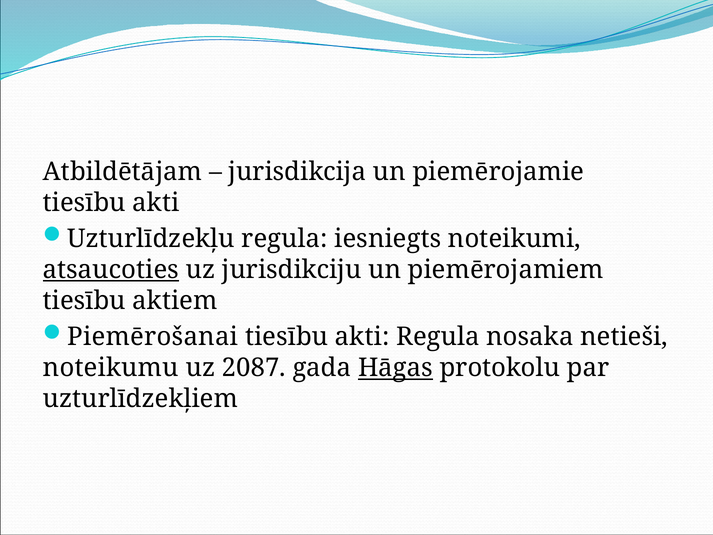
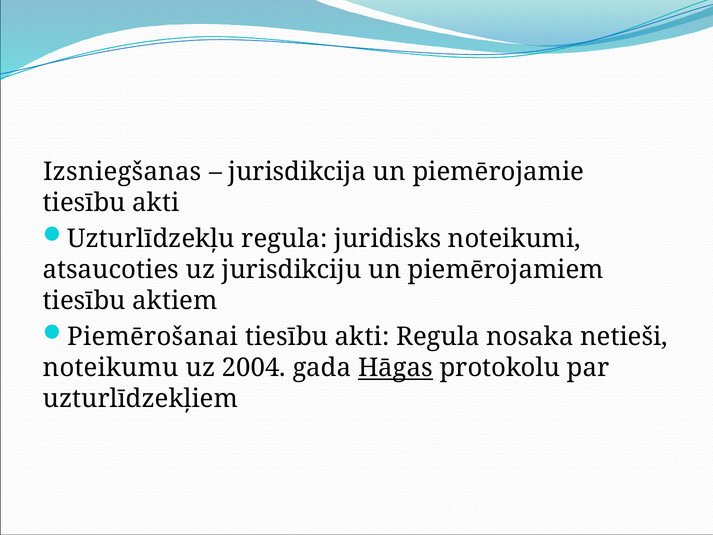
Atbildētājam: Atbildētājam -> Izsniegšanas
iesniegts: iesniegts -> juridisks
atsaucoties underline: present -> none
2087: 2087 -> 2004
